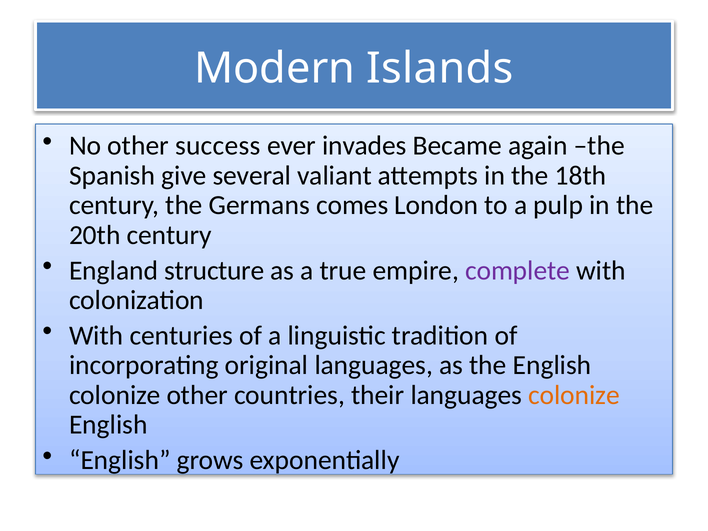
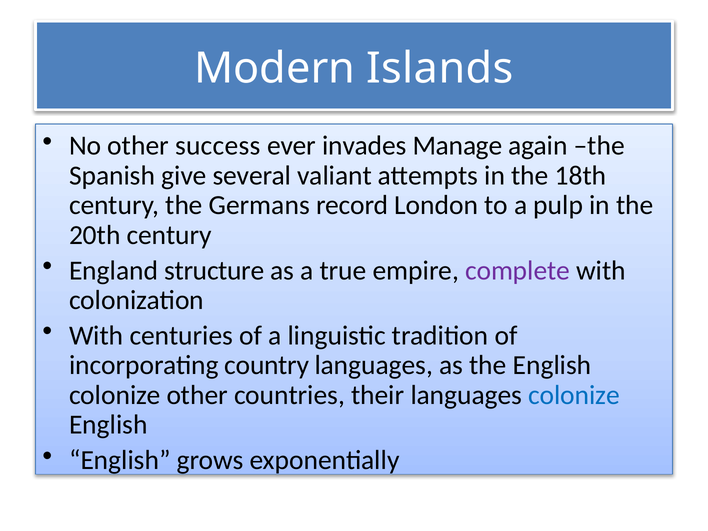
Became: Became -> Manage
comes: comes -> record
original: original -> country
colonize at (574, 395) colour: orange -> blue
